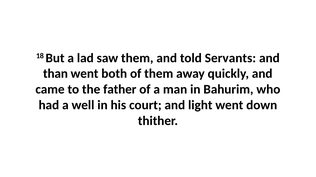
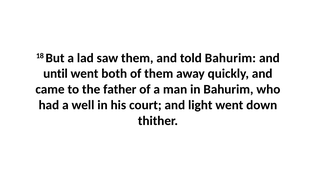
told Servants: Servants -> Bahurim
than: than -> until
